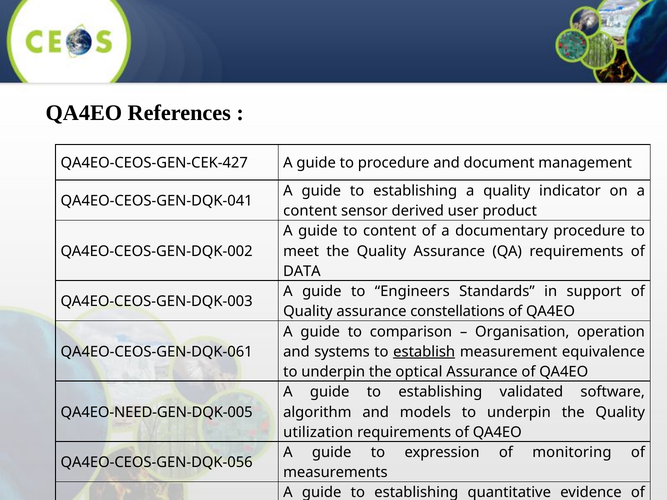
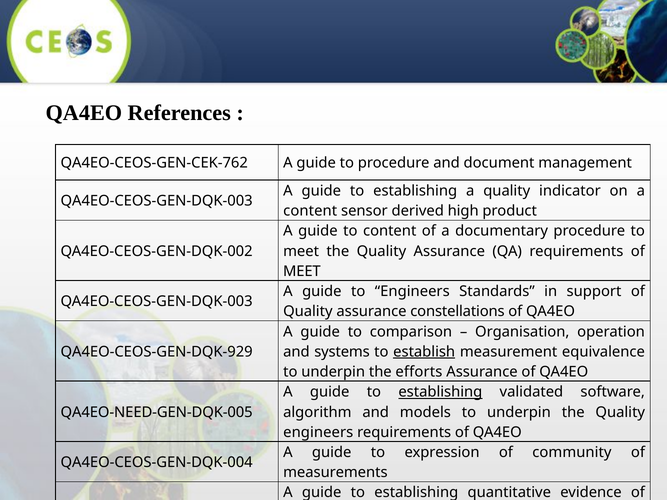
QA4EO-CEOS-GEN-CEK-427: QA4EO-CEOS-GEN-CEK-427 -> QA4EO-CEOS-GEN-CEK-762
QA4EO-CEOS-GEN-DQK-041 at (157, 201): QA4EO-CEOS-GEN-DQK-041 -> QA4EO-CEOS-GEN-DQK-003
user: user -> high
DATA at (302, 271): DATA -> MEET
QA4EO-CEOS-GEN-DQK-061: QA4EO-CEOS-GEN-DQK-061 -> QA4EO-CEOS-GEN-DQK-929
optical: optical -> efforts
establishing at (440, 392) underline: none -> present
utilization at (318, 432): utilization -> engineers
monitoring: monitoring -> community
QA4EO-CEOS-GEN-DQK-056: QA4EO-CEOS-GEN-DQK-056 -> QA4EO-CEOS-GEN-DQK-004
